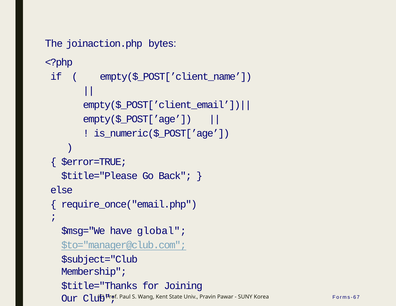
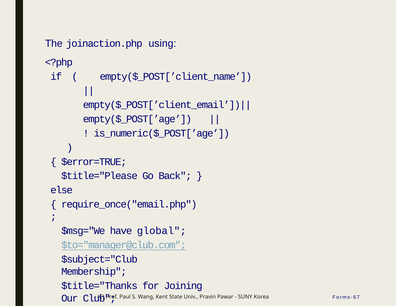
bytes: bytes -> using
